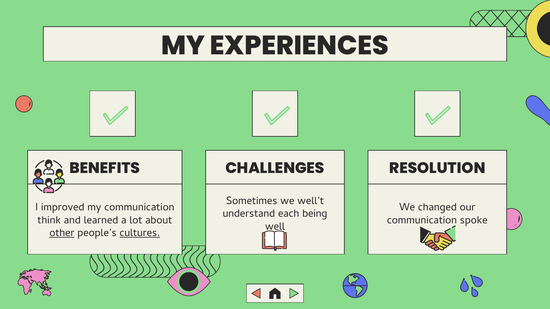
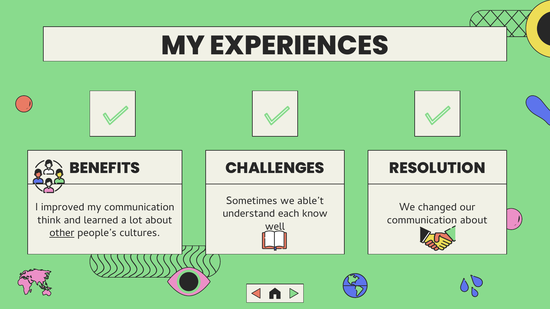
well’t: well’t -> able’t
being: being -> know
spoke at (474, 220): spoke -> about
cultures underline: present -> none
